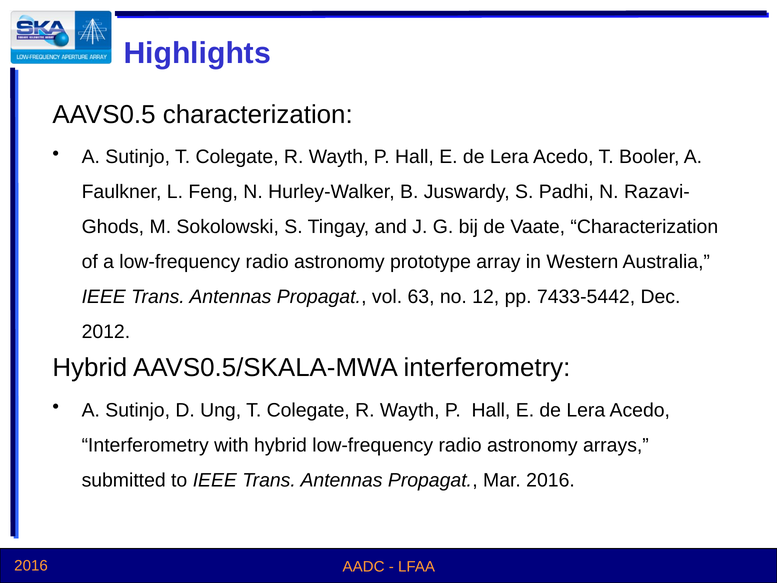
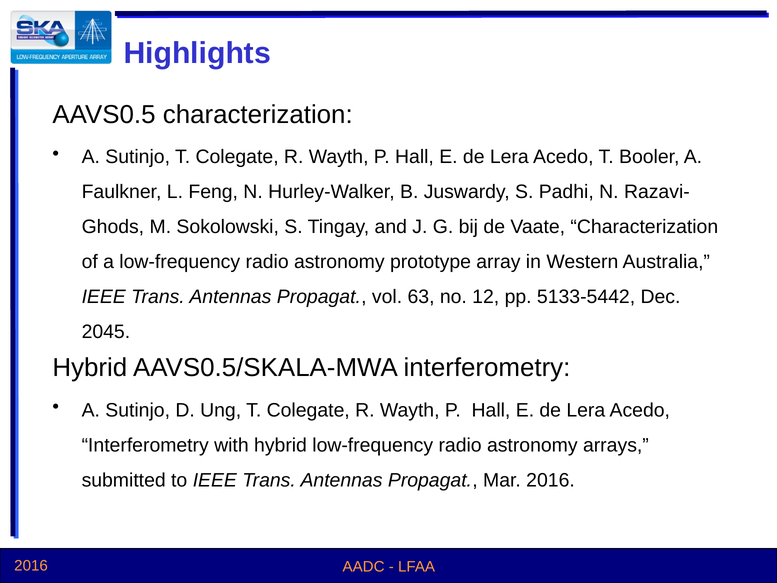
7433-5442: 7433-5442 -> 5133-5442
2012: 2012 -> 2045
